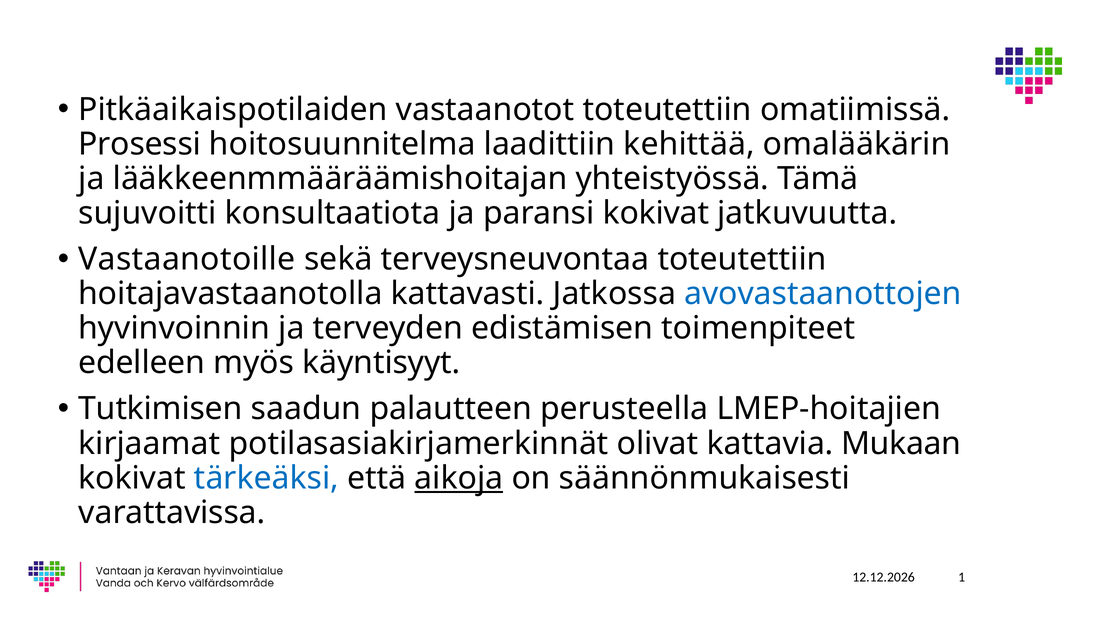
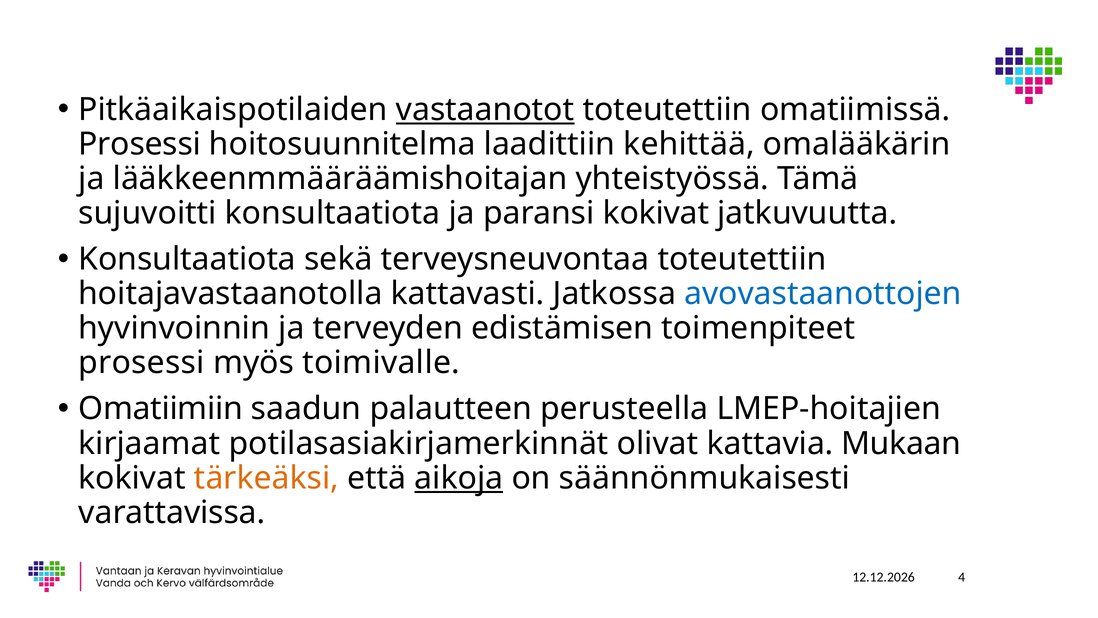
vastaanotot underline: none -> present
Vastaanotoille at (187, 259): Vastaanotoille -> Konsultaatiota
edelleen at (142, 363): edelleen -> prosessi
käyntisyyt: käyntisyyt -> toimivalle
Tutkimisen: Tutkimisen -> Omatiimiin
tärkeäksi colour: blue -> orange
1: 1 -> 4
